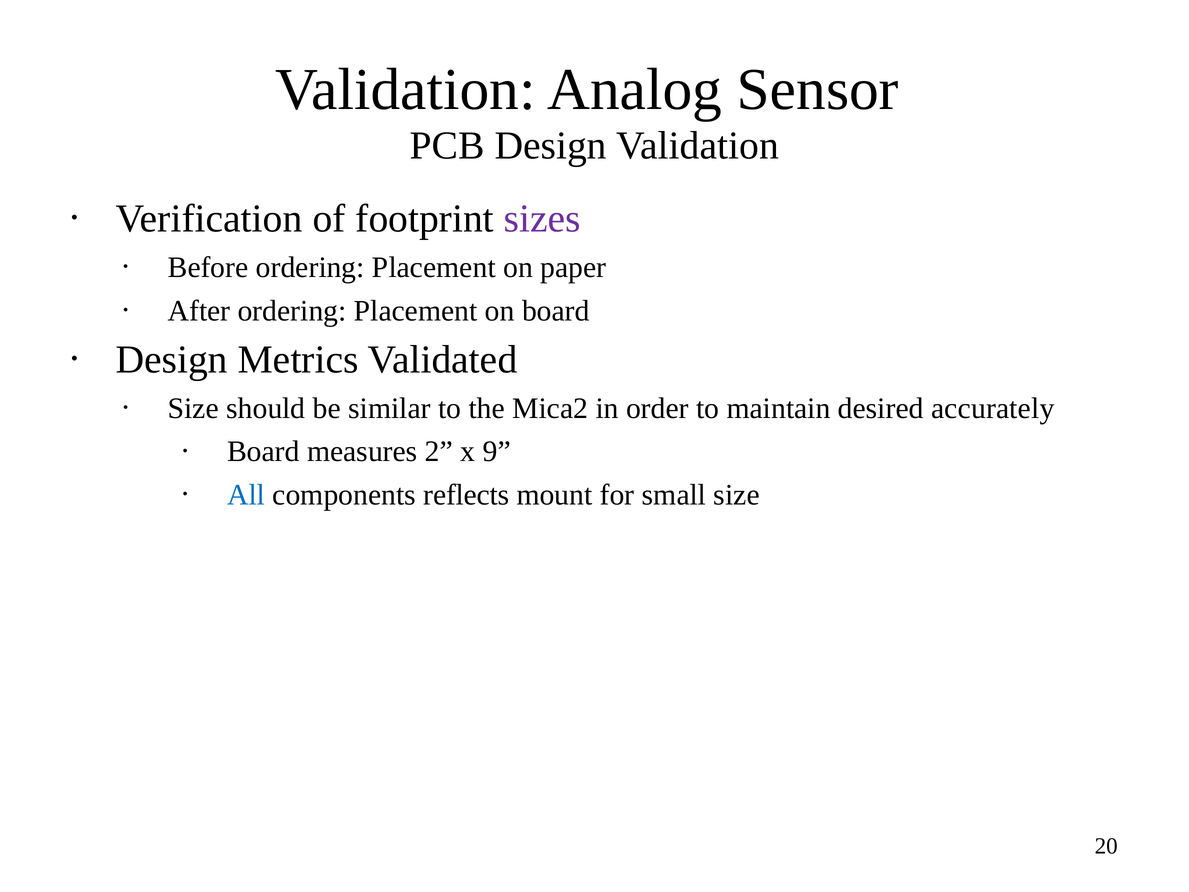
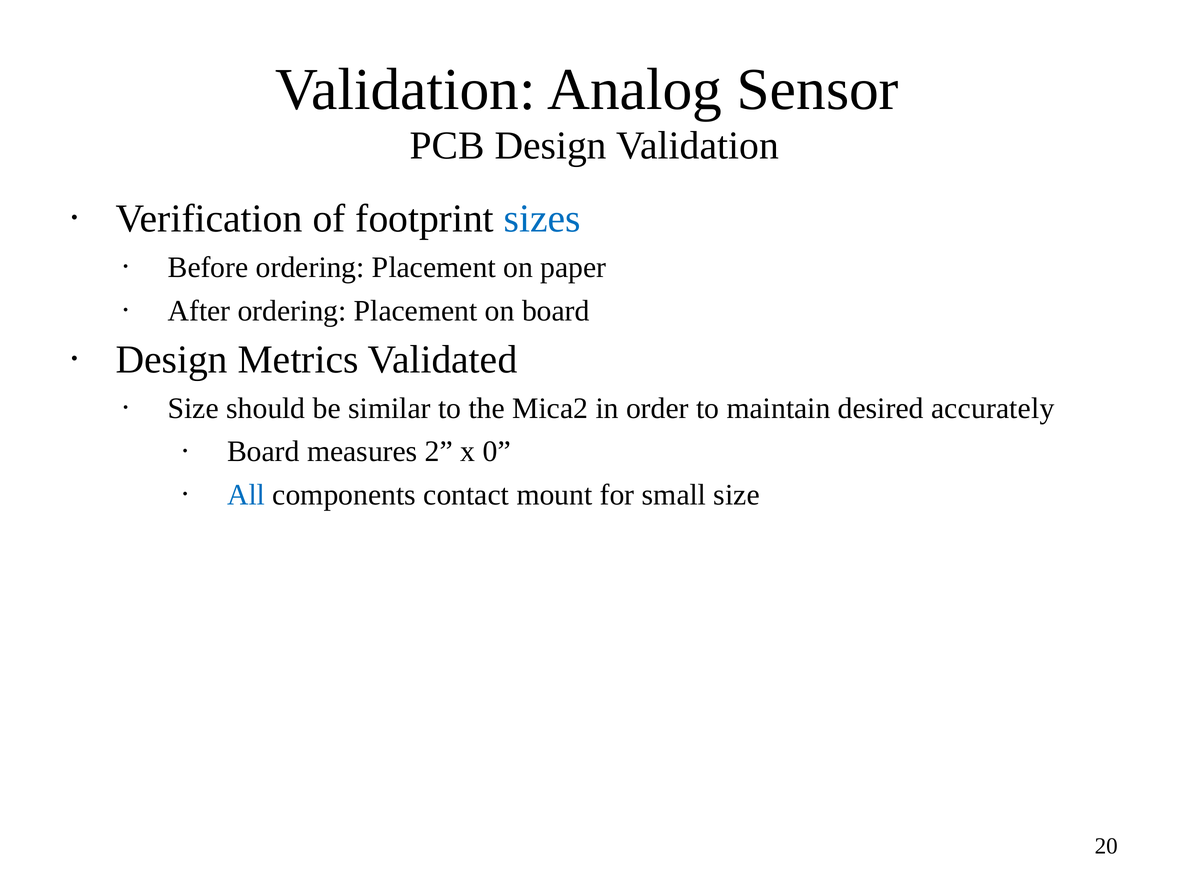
sizes colour: purple -> blue
9: 9 -> 0
reflects: reflects -> contact
